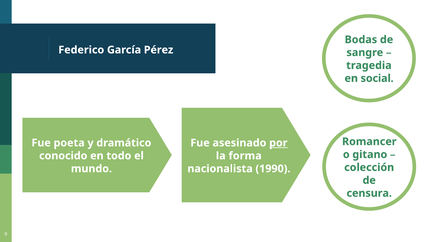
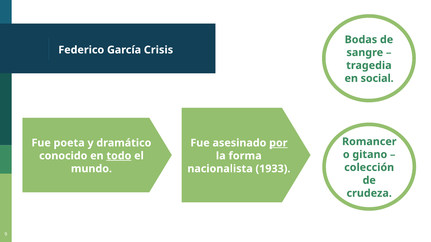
Pérez: Pérez -> Crisis
todo underline: none -> present
1990: 1990 -> 1933
censura: censura -> crudeza
